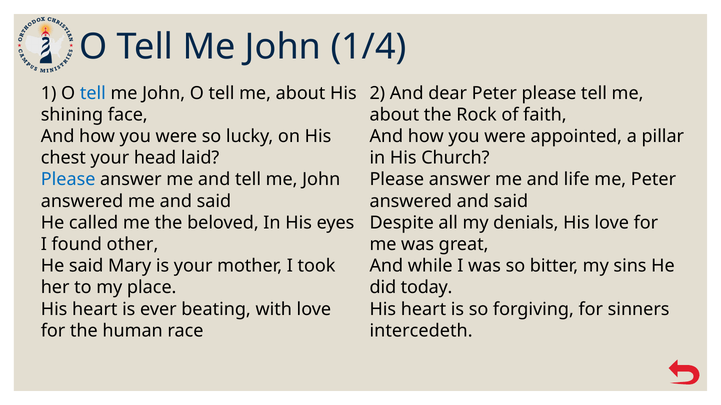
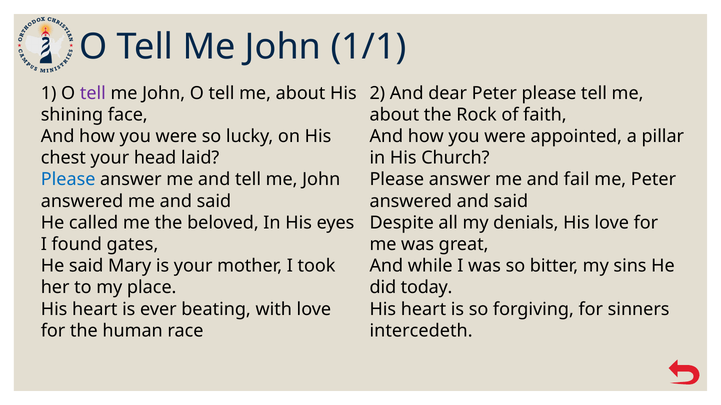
1/4: 1/4 -> 1/1
tell at (93, 93) colour: blue -> purple
life: life -> fail
other: other -> gates
